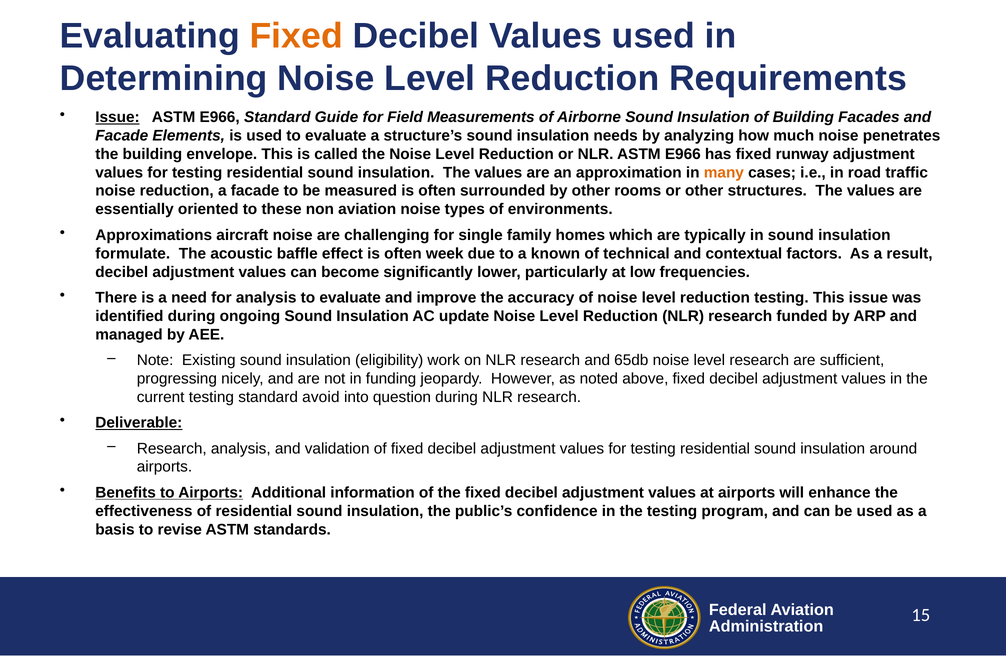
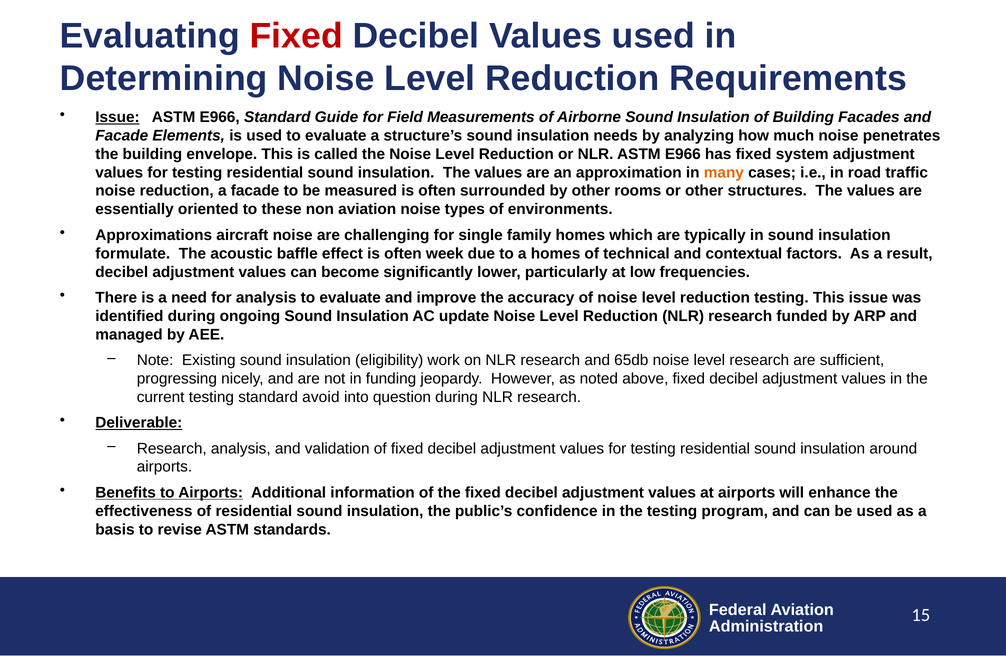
Fixed at (296, 36) colour: orange -> red
runway: runway -> system
a known: known -> homes
